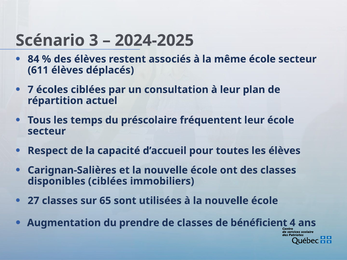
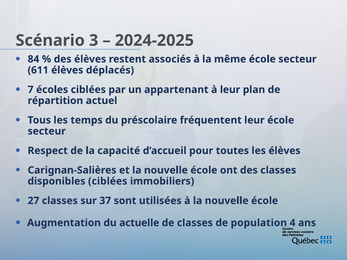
consultation: consultation -> appartenant
65: 65 -> 37
prendre: prendre -> actuelle
bénéficient: bénéficient -> population
